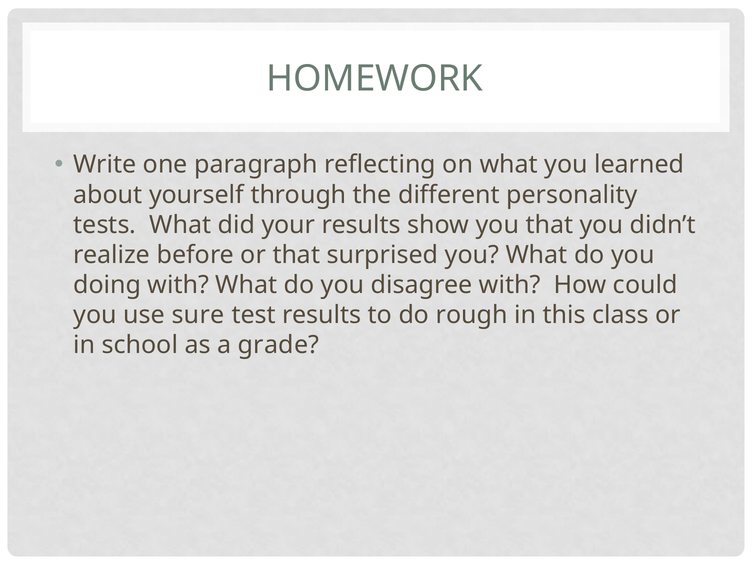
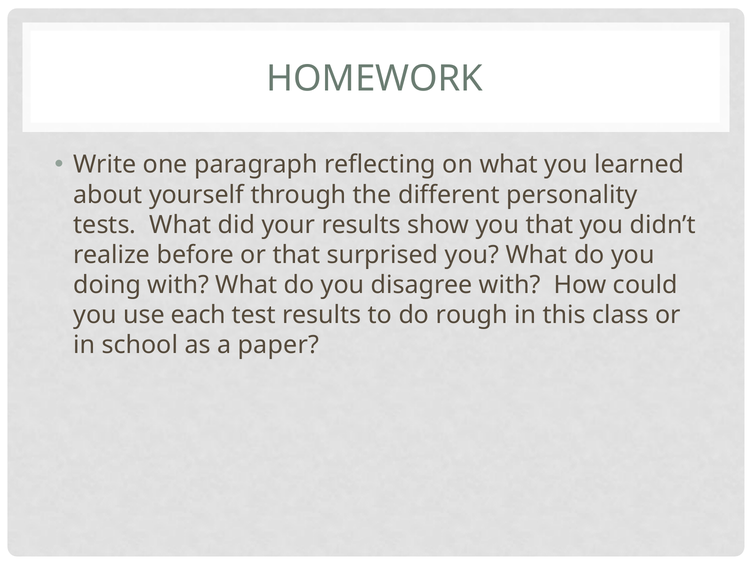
sure: sure -> each
grade: grade -> paper
